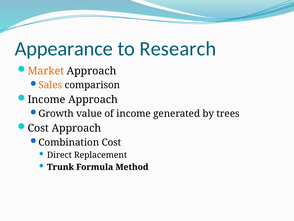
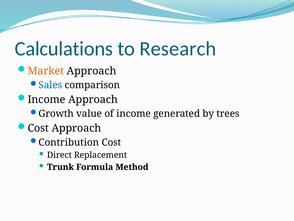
Appearance: Appearance -> Calculations
Sales colour: orange -> blue
Combination: Combination -> Contribution
